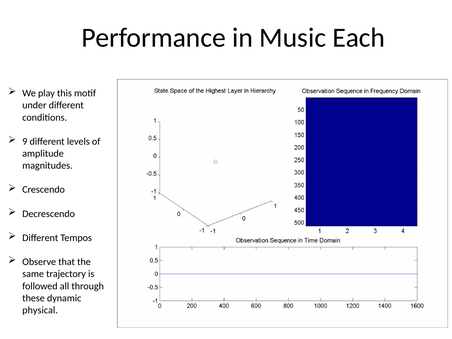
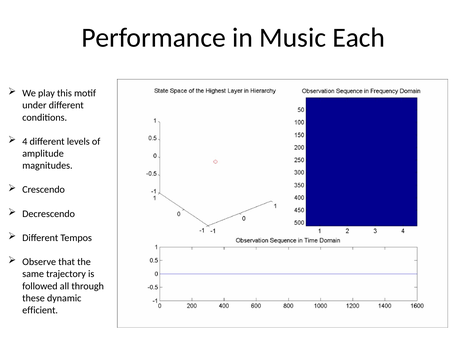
9: 9 -> 4
physical: physical -> efficient
